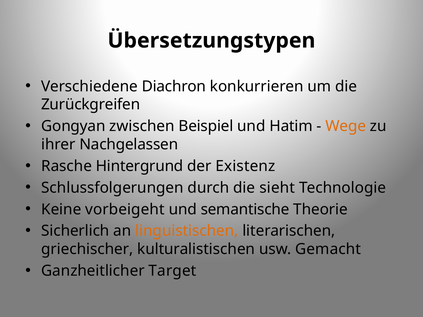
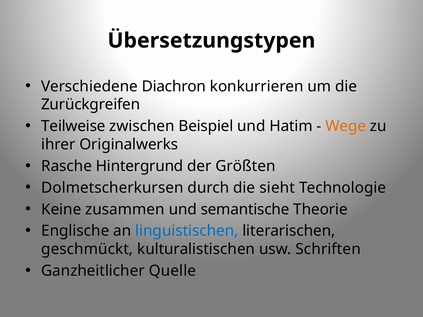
Gongyan: Gongyan -> Teilweise
Nachgelassen: Nachgelassen -> Originalwerks
Existenz: Existenz -> Größten
Schlussfolgerungen: Schlussfolgerungen -> Dolmetscherkursen
vorbeigeht: vorbeigeht -> zusammen
Sicherlich: Sicherlich -> Englische
linguistischen colour: orange -> blue
griechischer: griechischer -> geschmückt
Gemacht: Gemacht -> Schriften
Target: Target -> Quelle
